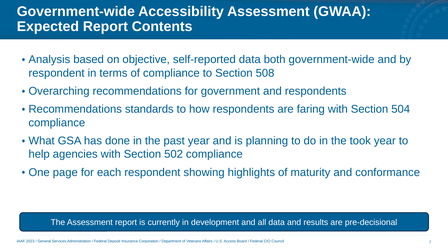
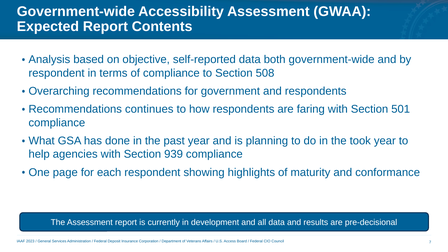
standards: standards -> continues
504: 504 -> 501
502: 502 -> 939
